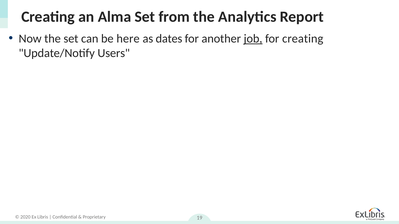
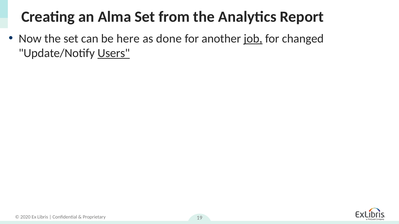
dates: dates -> done
for creating: creating -> changed
Users underline: none -> present
